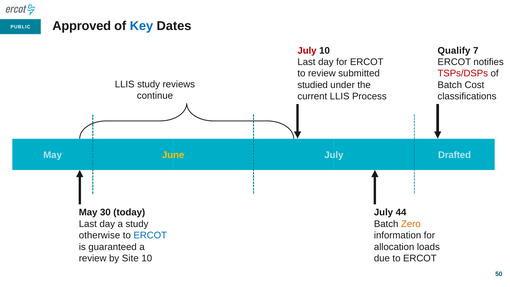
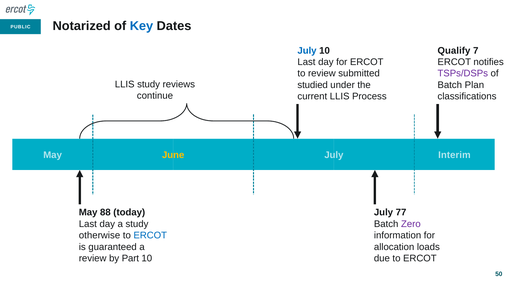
Approved: Approved -> Notarized
July at (307, 50) colour: red -> blue
TSPs/DSPs colour: red -> purple
Cost: Cost -> Plan
Drafted: Drafted -> Interim
30: 30 -> 88
44: 44 -> 77
Zero colour: orange -> purple
Site: Site -> Part
